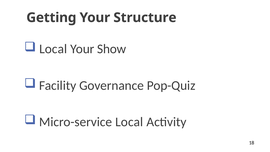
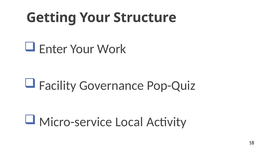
Local at (53, 49): Local -> Enter
Show: Show -> Work
